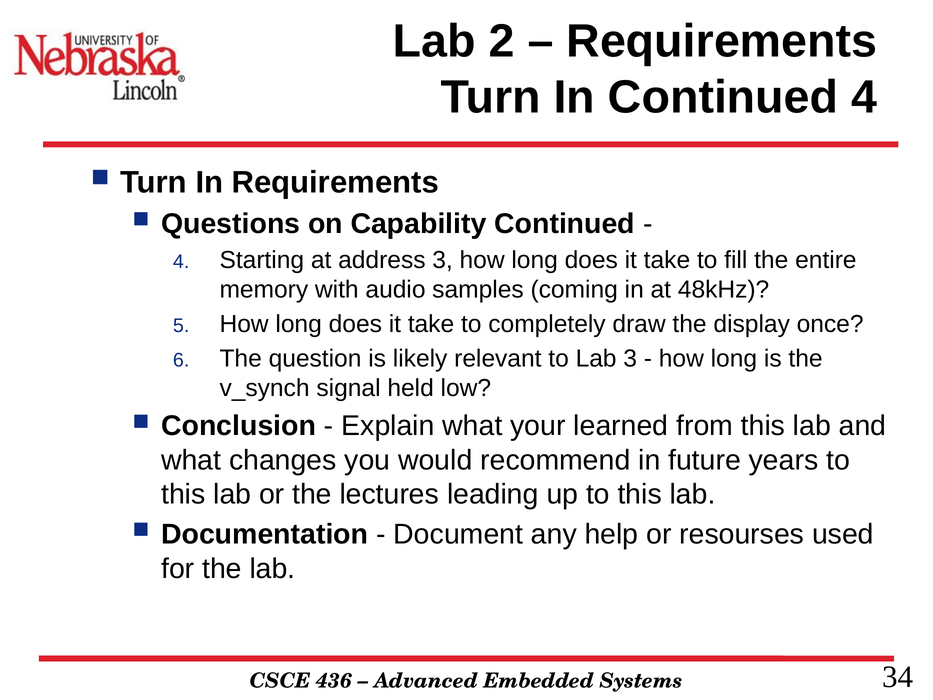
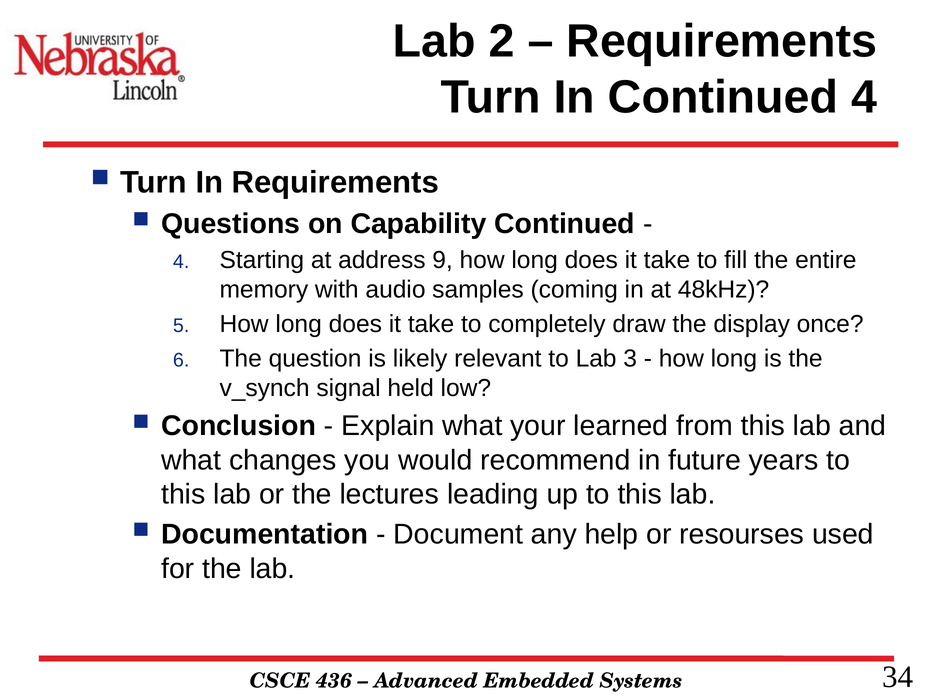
address 3: 3 -> 9
